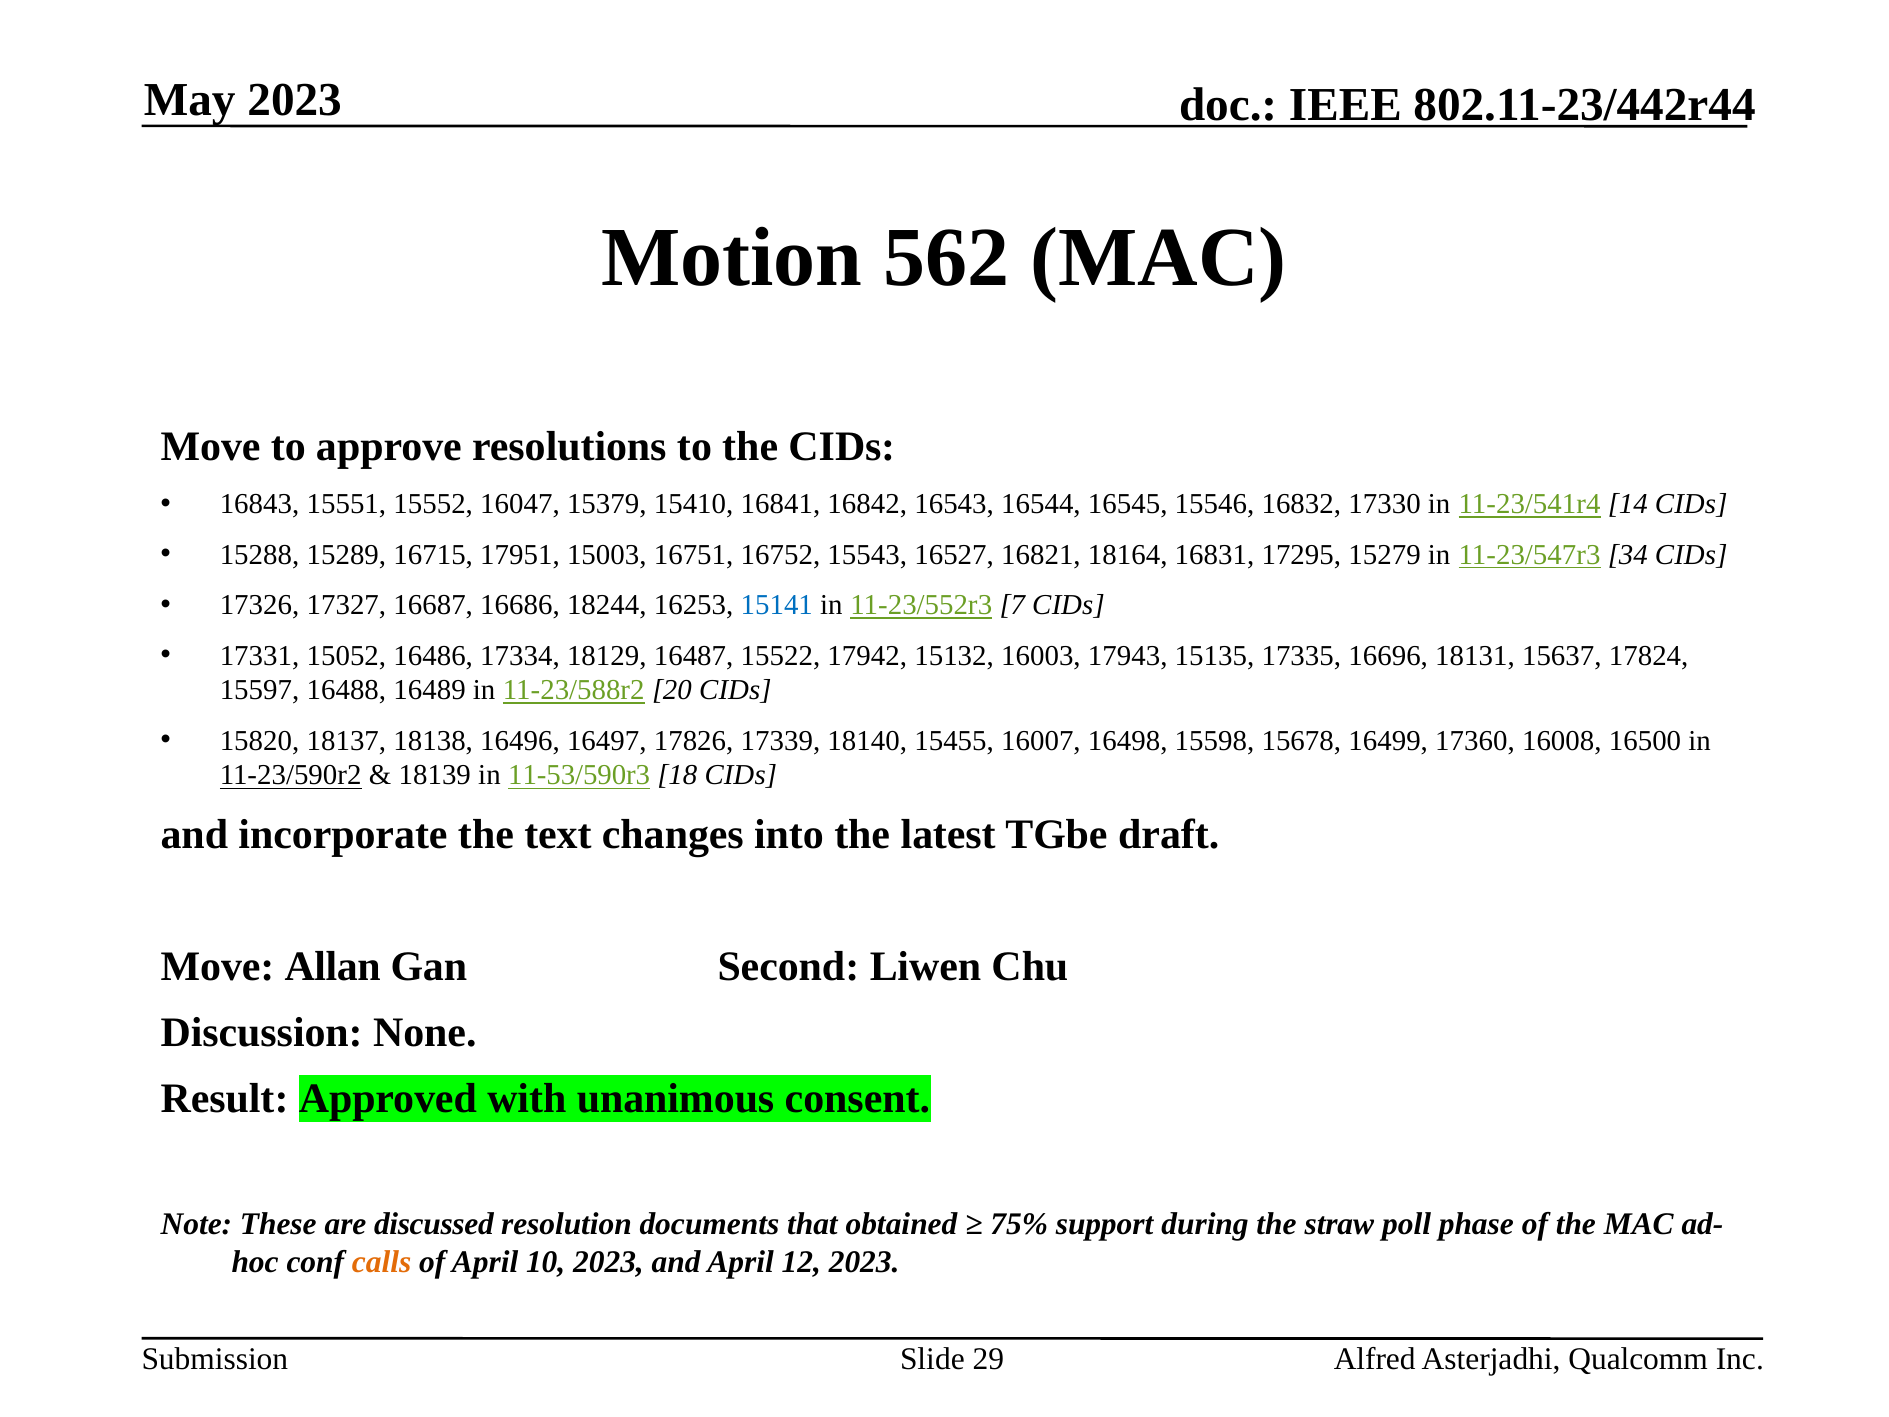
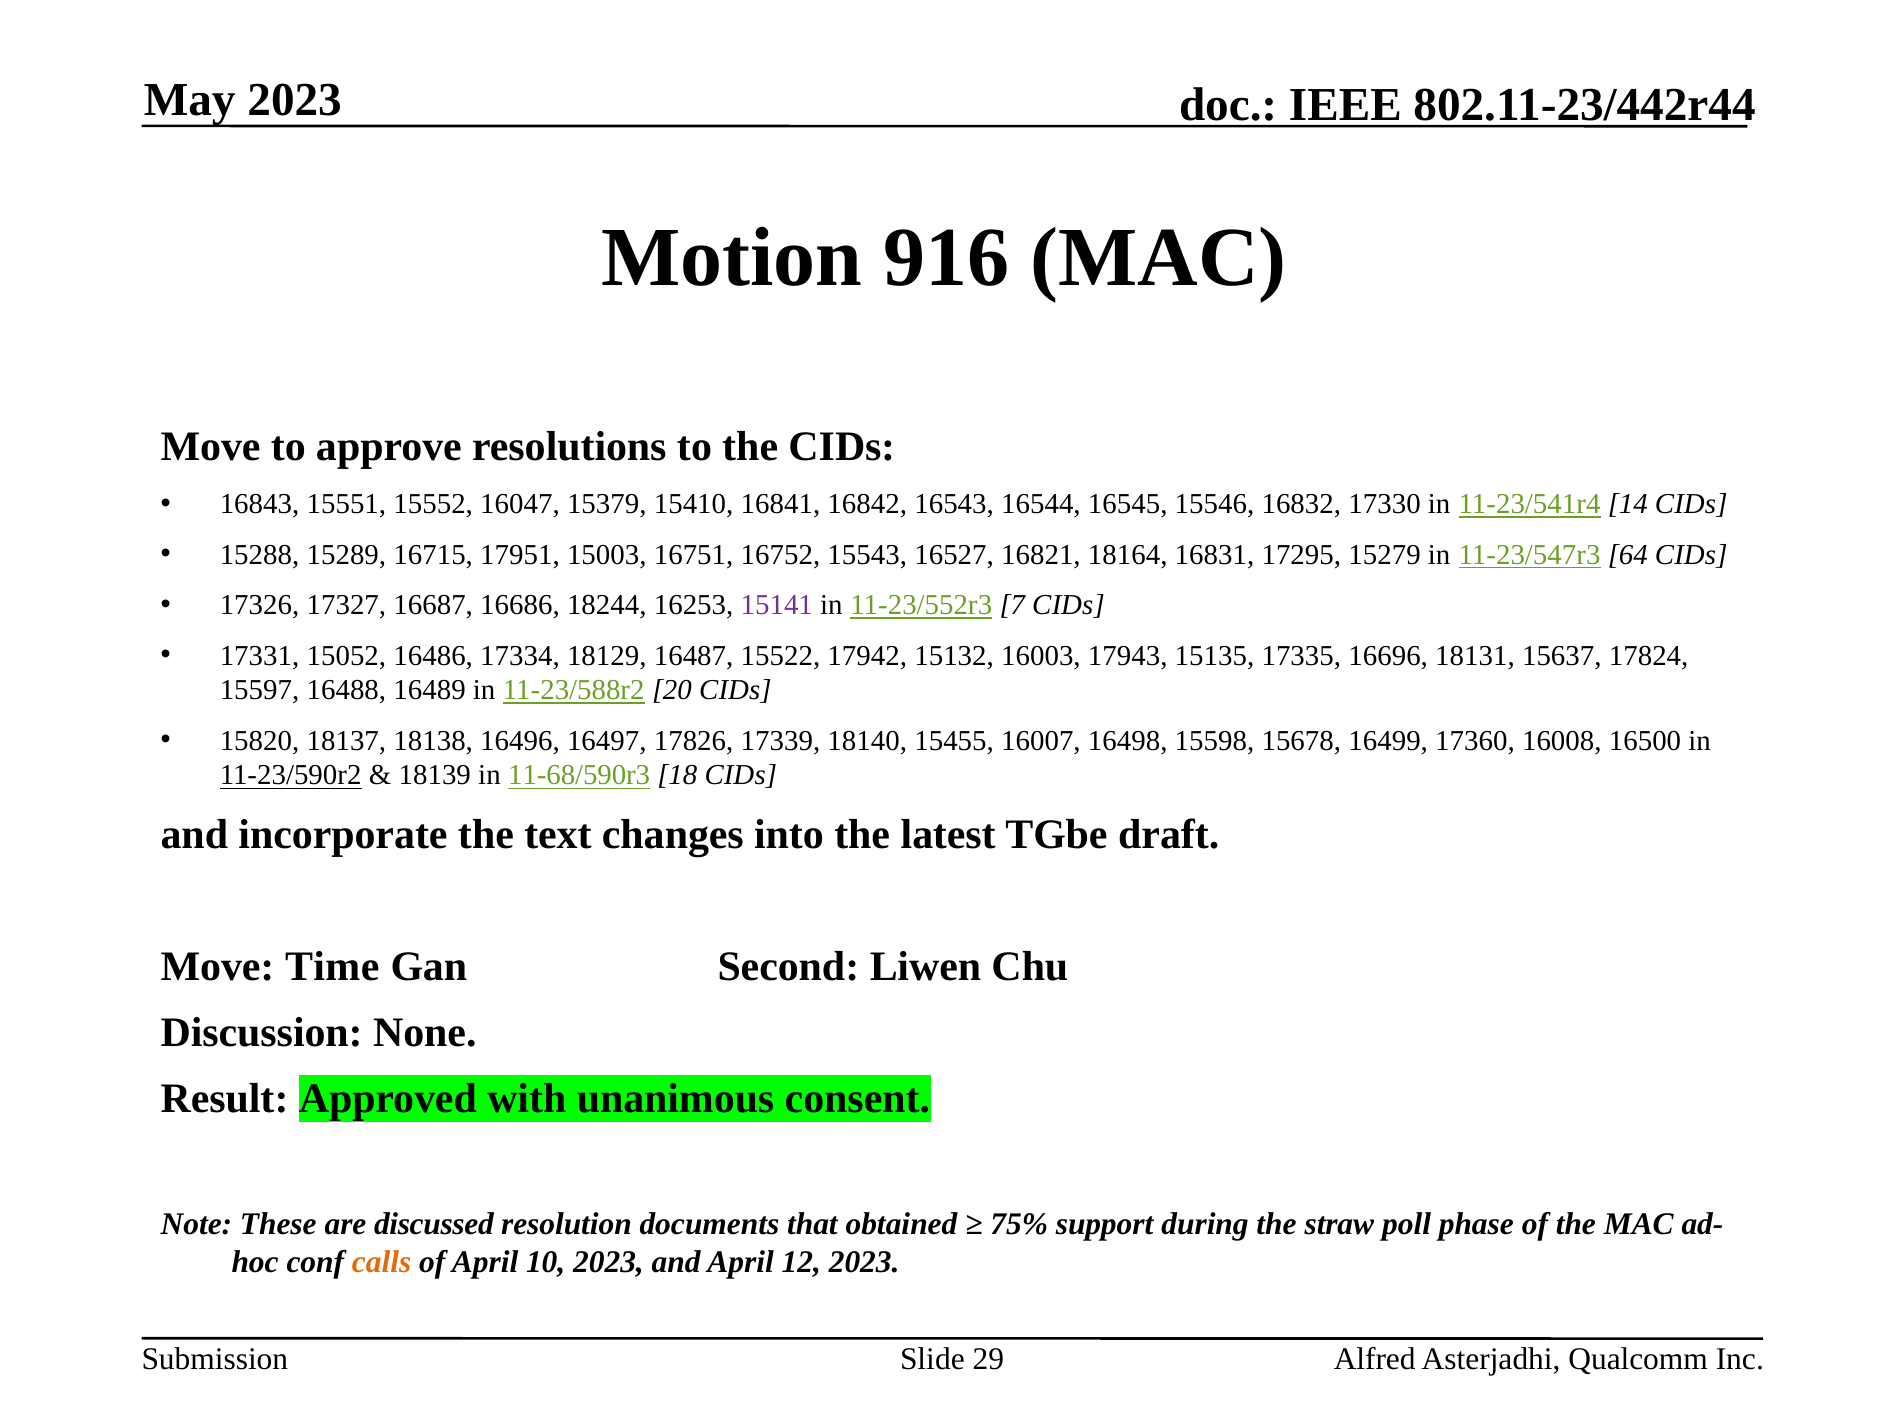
562: 562 -> 916
34: 34 -> 64
15141 colour: blue -> purple
11-53/590r3: 11-53/590r3 -> 11-68/590r3
Allan: Allan -> Time
